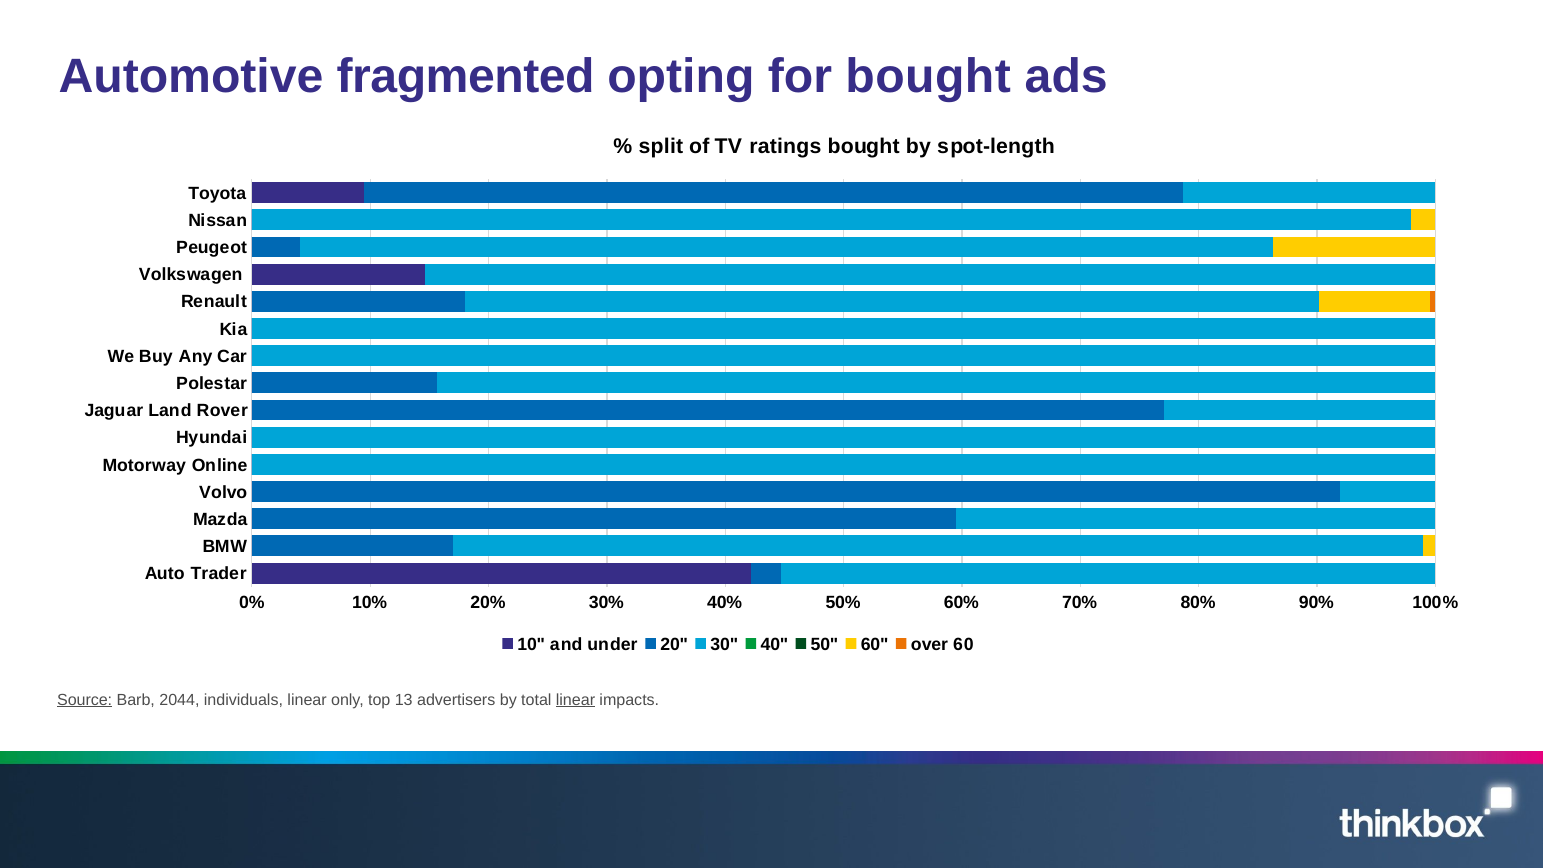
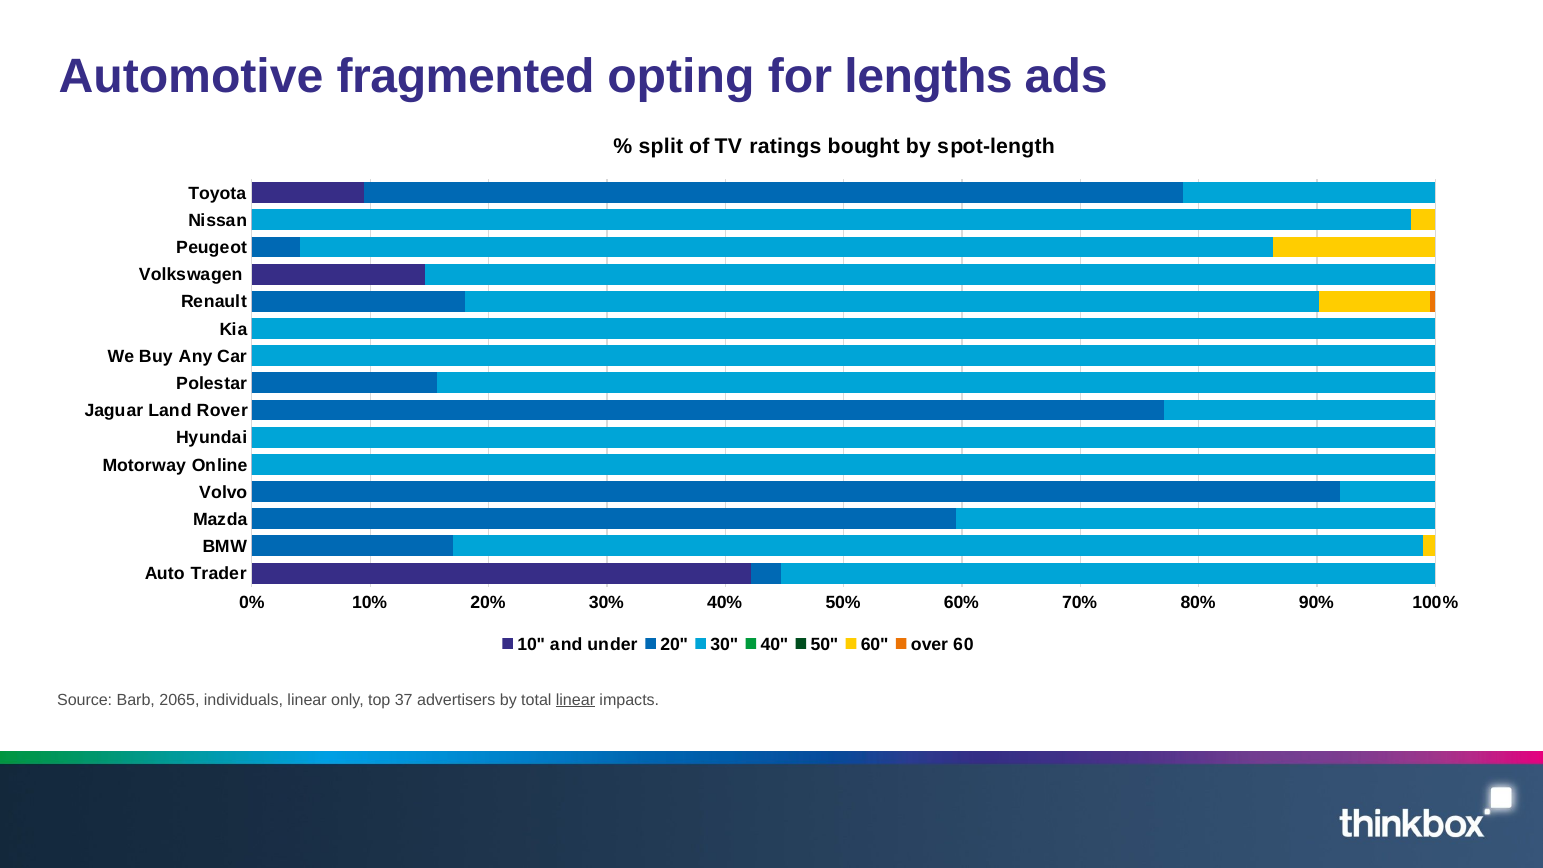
for bought: bought -> lengths
Source underline: present -> none
2044: 2044 -> 2065
13: 13 -> 37
